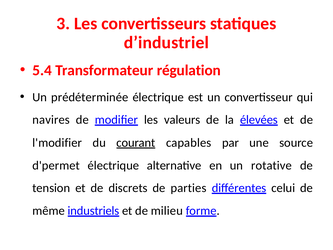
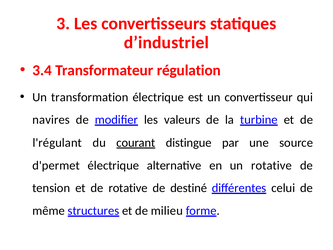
5.4: 5.4 -> 3.4
prédéterminée: prédéterminée -> transformation
élevées: élevées -> turbine
l'modifier: l'modifier -> l'régulant
capables: capables -> distingue
de discrets: discrets -> rotative
parties: parties -> destiné
industriels: industriels -> structures
